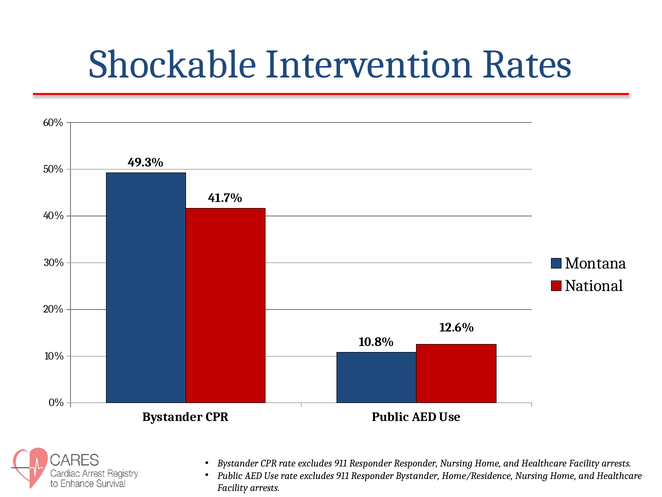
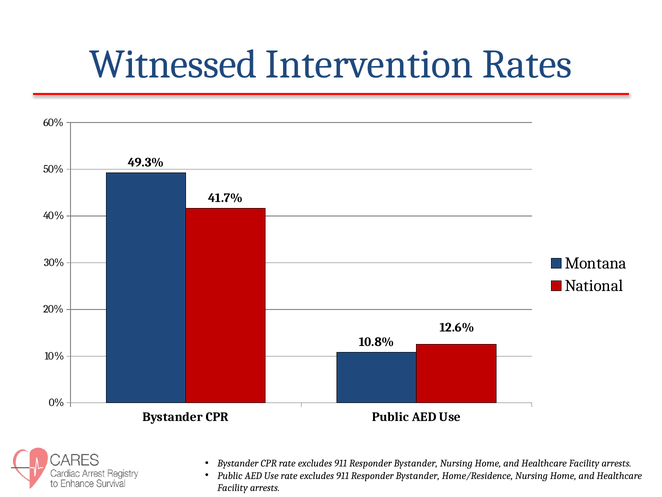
Shockable: Shockable -> Witnessed
Responder at (416, 463): Responder -> Bystander
